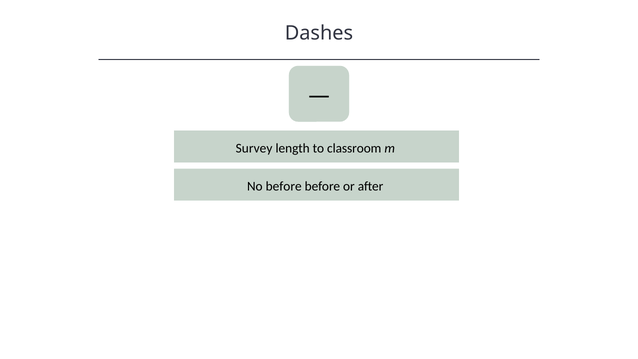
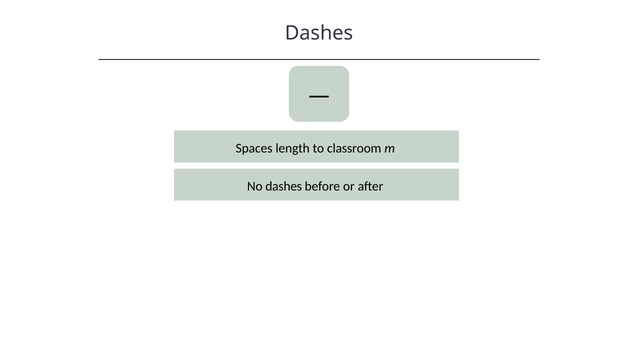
Survey: Survey -> Spaces
No before: before -> dashes
